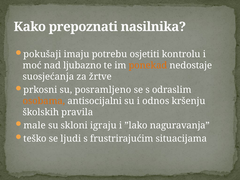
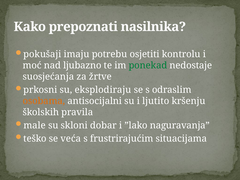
ponekad colour: orange -> green
posramljeno: posramljeno -> eksplodiraju
odnos: odnos -> ljutito
igraju: igraju -> dobar
ljudi: ljudi -> veća
